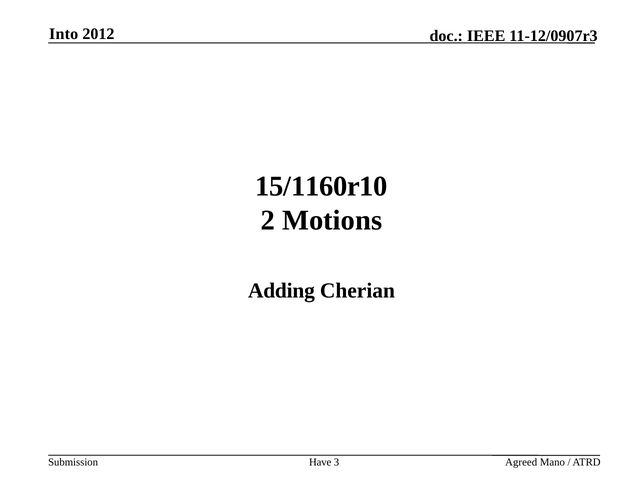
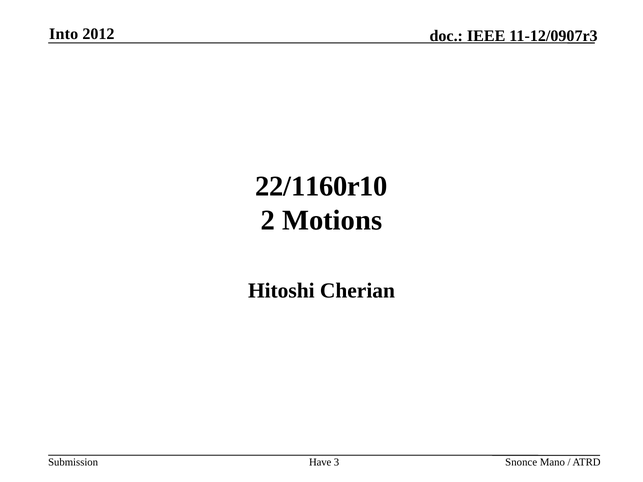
15/1160r10: 15/1160r10 -> 22/1160r10
Adding: Adding -> Hitoshi
Agreed: Agreed -> Snonce
